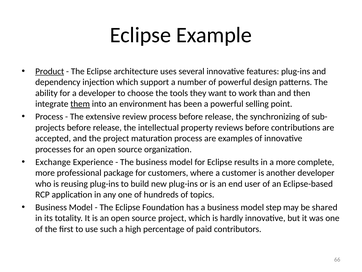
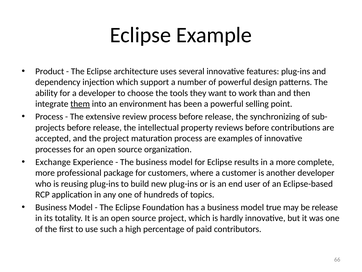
Product underline: present -> none
step: step -> true
be shared: shared -> release
